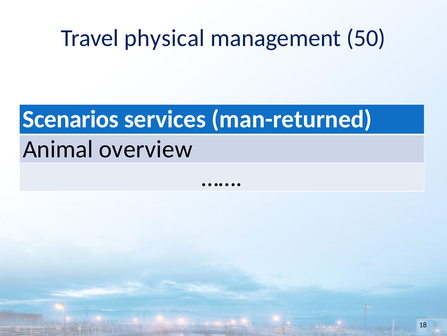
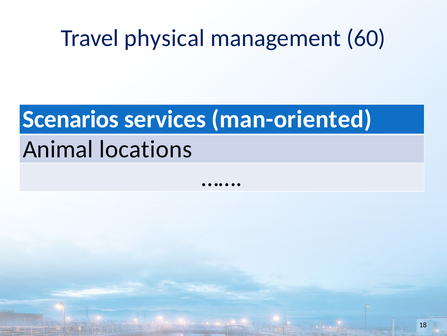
50: 50 -> 60
man-returned: man-returned -> man-oriented
overview: overview -> locations
